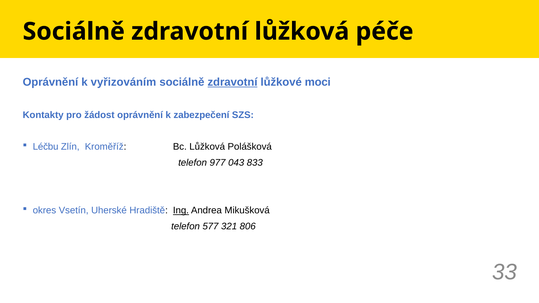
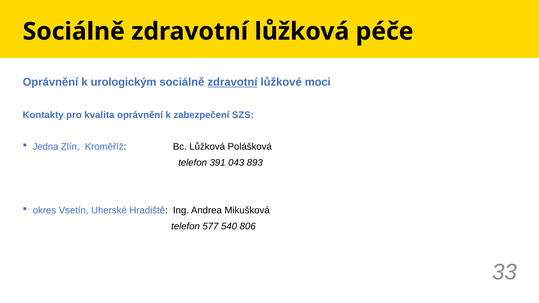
vyřizováním: vyřizováním -> urologickým
žádost: žádost -> kvalita
Léčbu: Léčbu -> Jedna
977: 977 -> 391
833: 833 -> 893
Ing underline: present -> none
321: 321 -> 540
